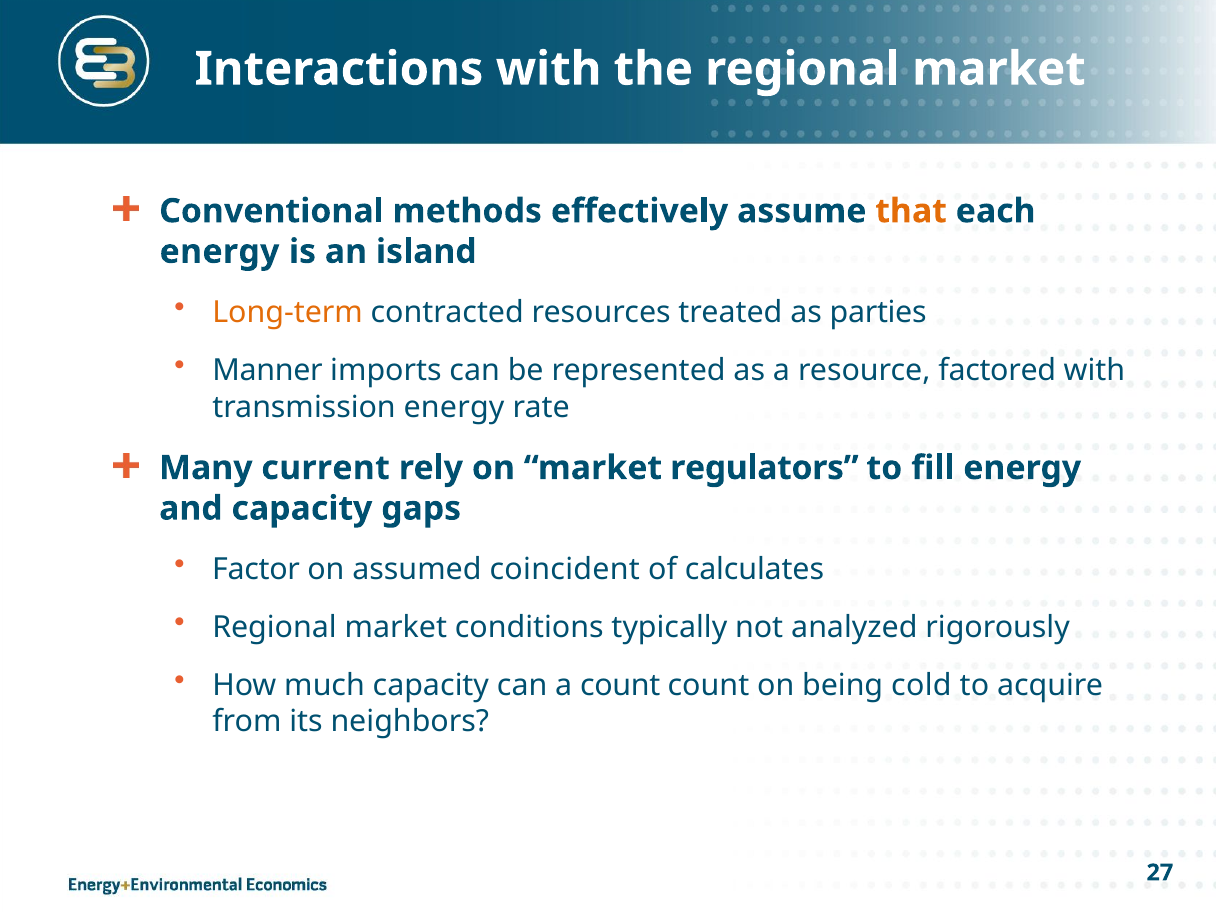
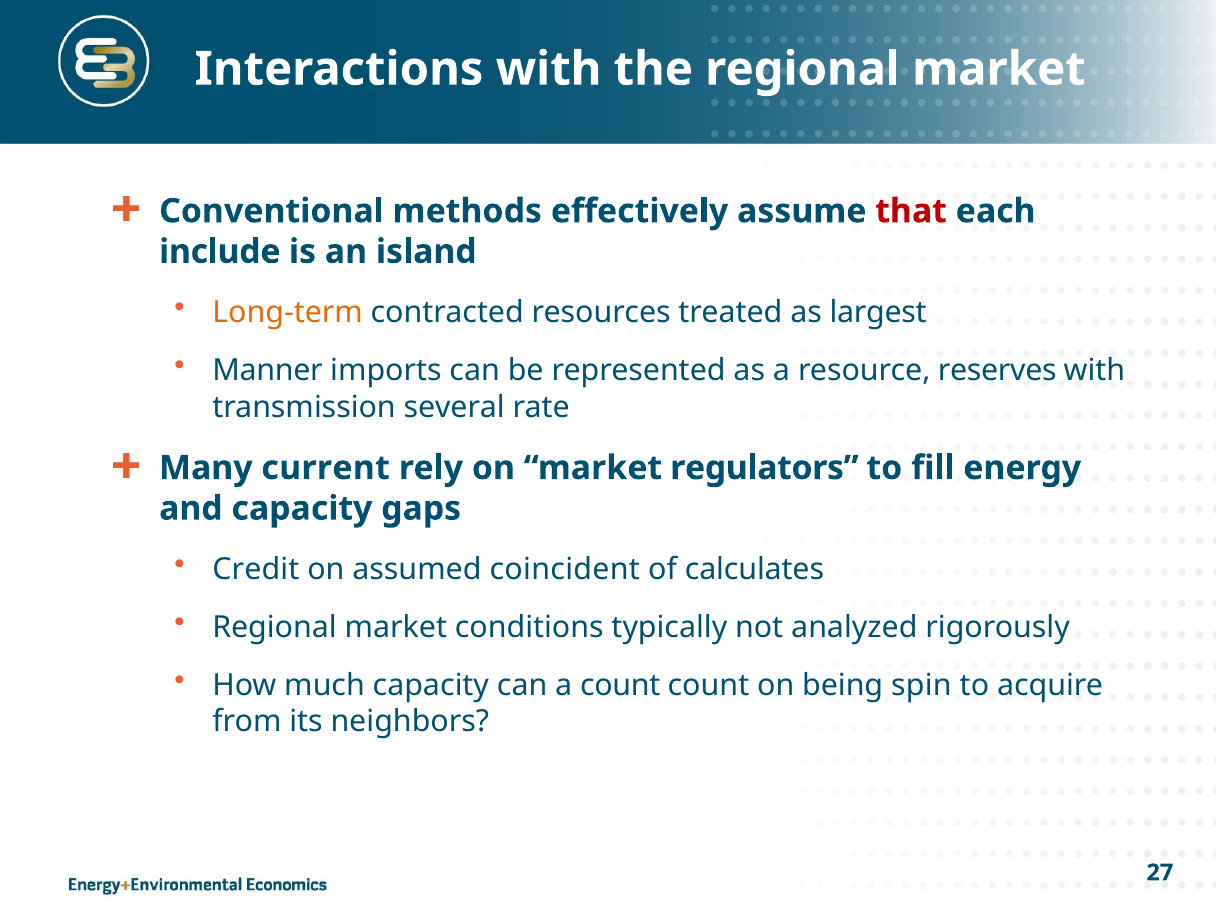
that colour: orange -> red
energy at (220, 252): energy -> include
parties: parties -> largest
factored: factored -> reserves
transmission energy: energy -> several
Factor: Factor -> Credit
cold: cold -> spin
